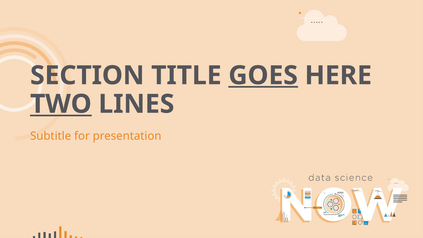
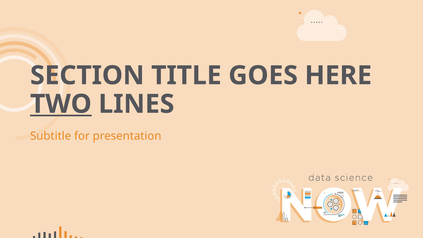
GOES underline: present -> none
